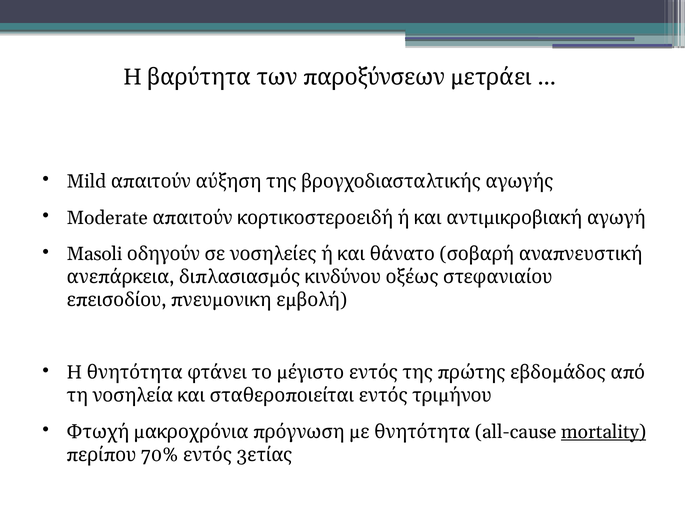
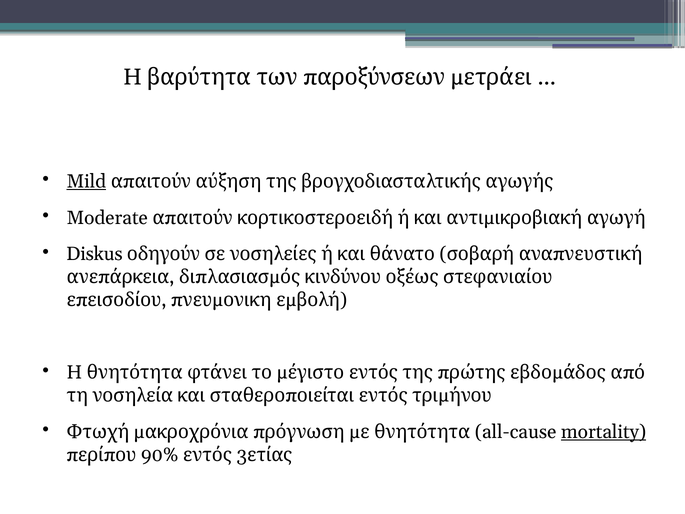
Mild underline: none -> present
Masoli: Masoli -> Diskus
70%: 70% -> 90%
